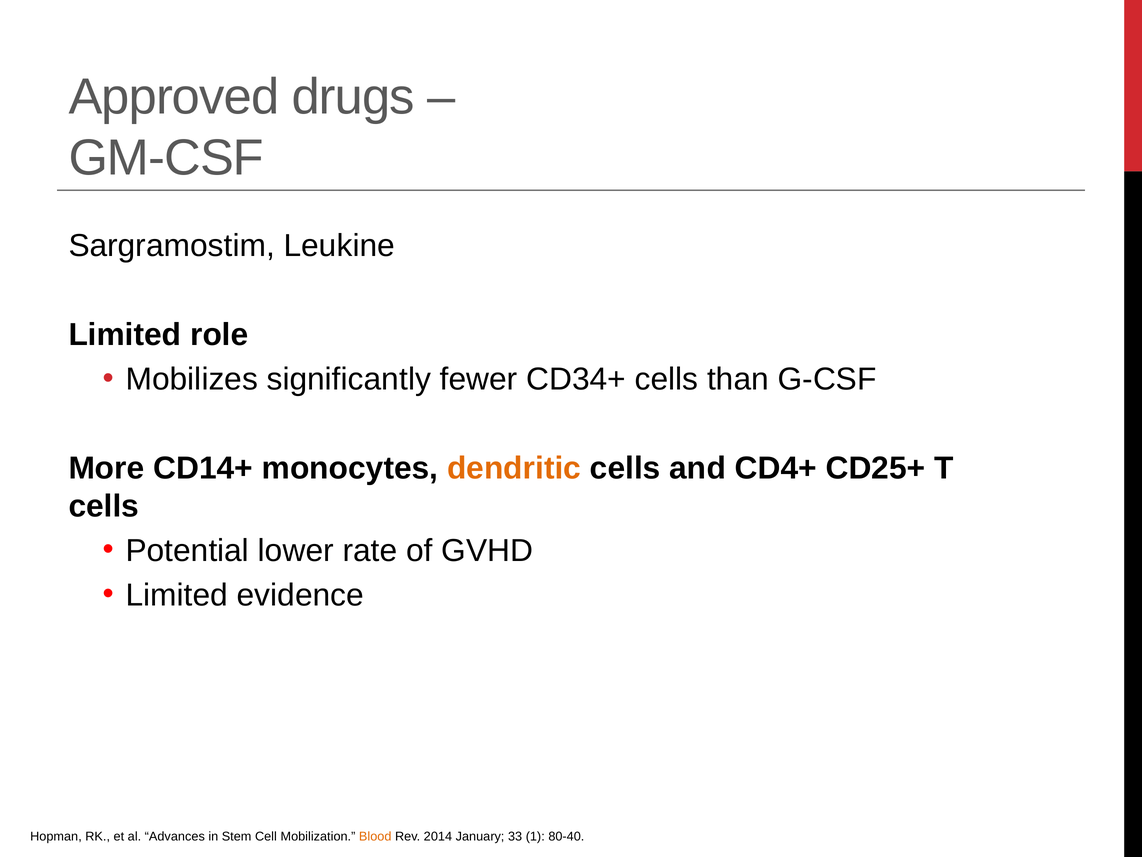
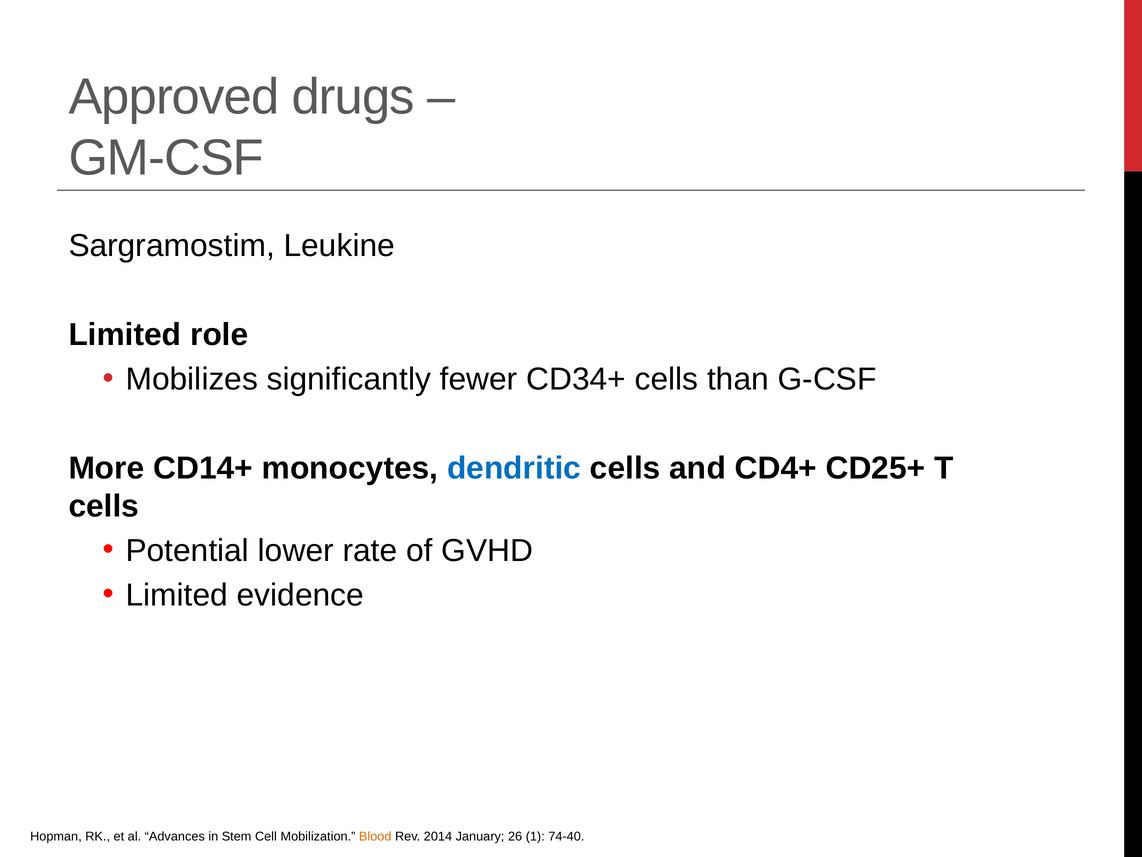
dendritic colour: orange -> blue
33: 33 -> 26
80-40: 80-40 -> 74-40
